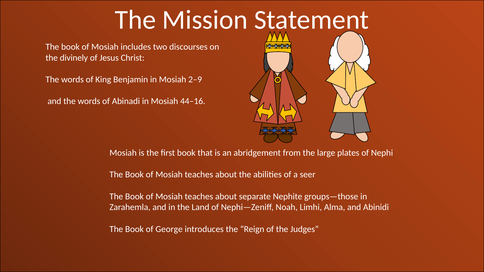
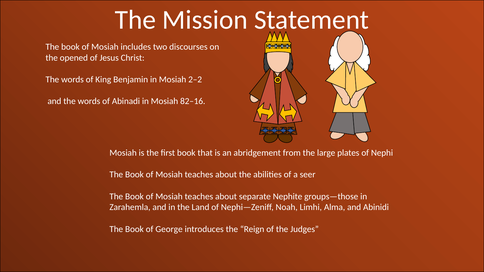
divinely: divinely -> opened
2–9: 2–9 -> 2–2
44–16: 44–16 -> 82–16
